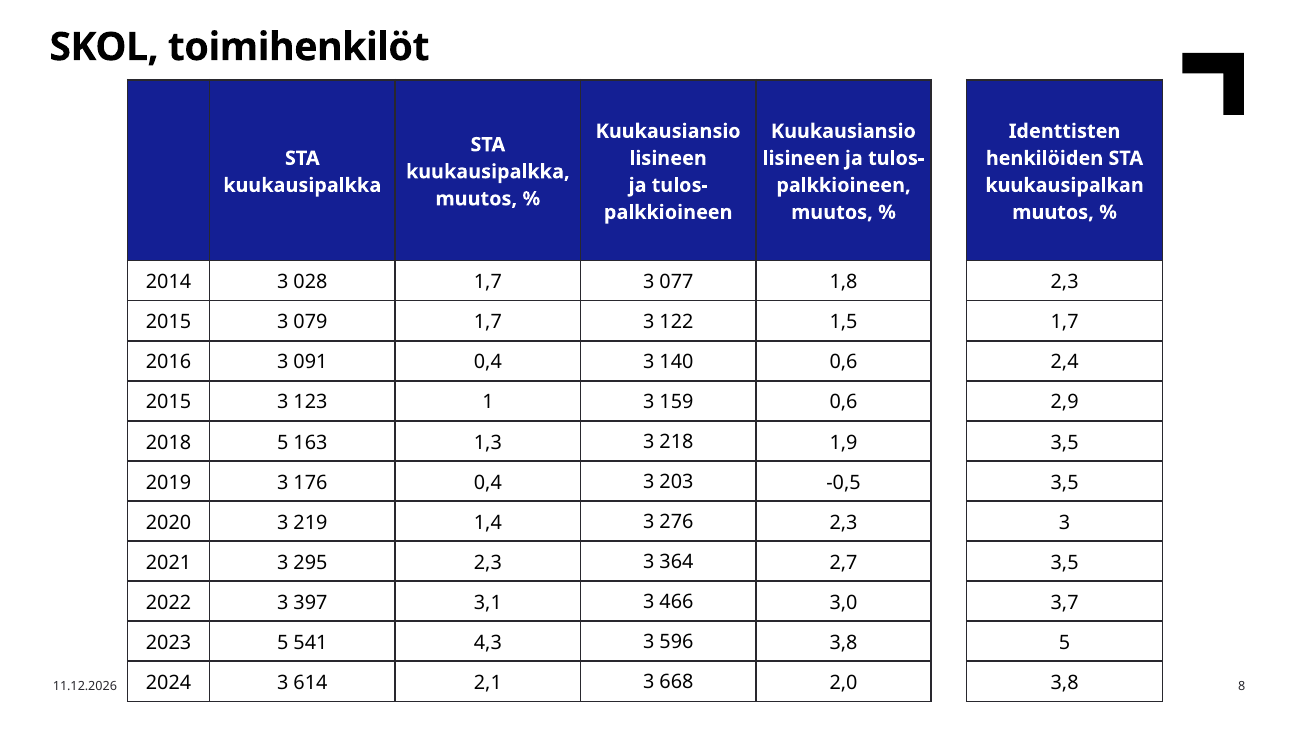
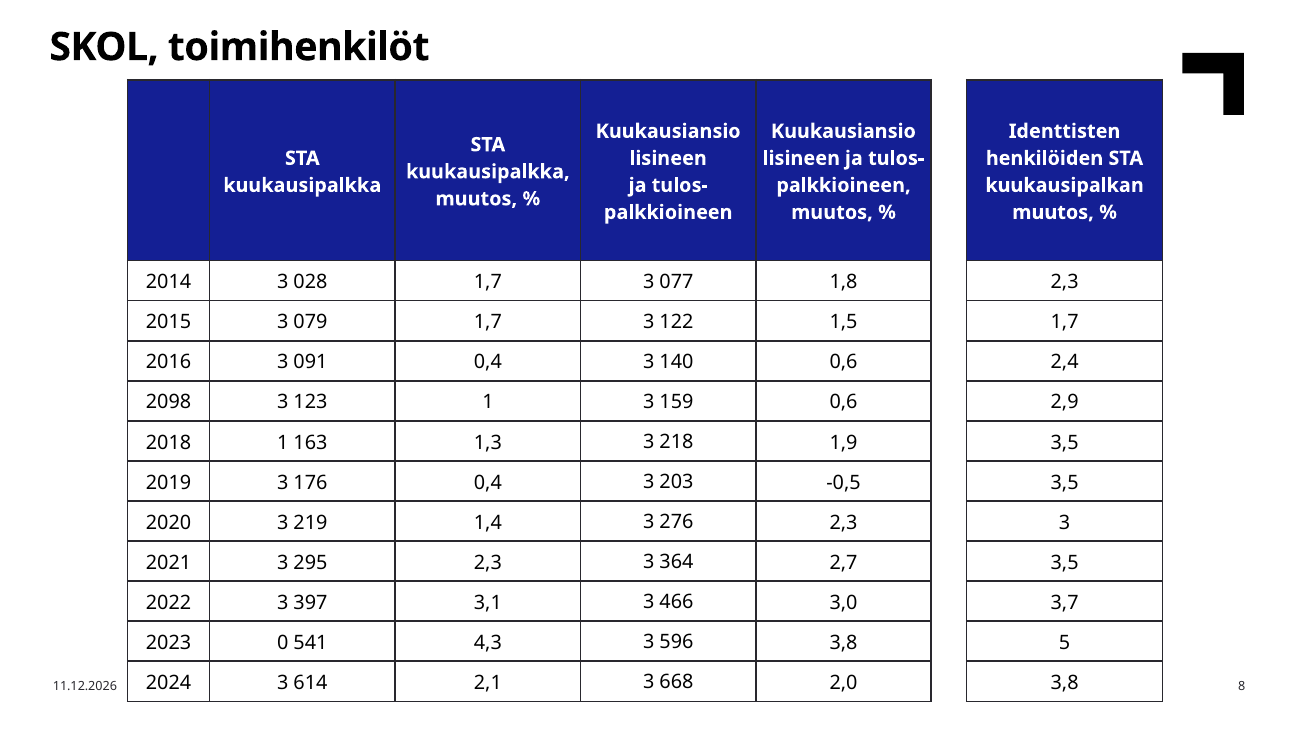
2015 at (169, 402): 2015 -> 2098
2018 5: 5 -> 1
2023 5: 5 -> 0
